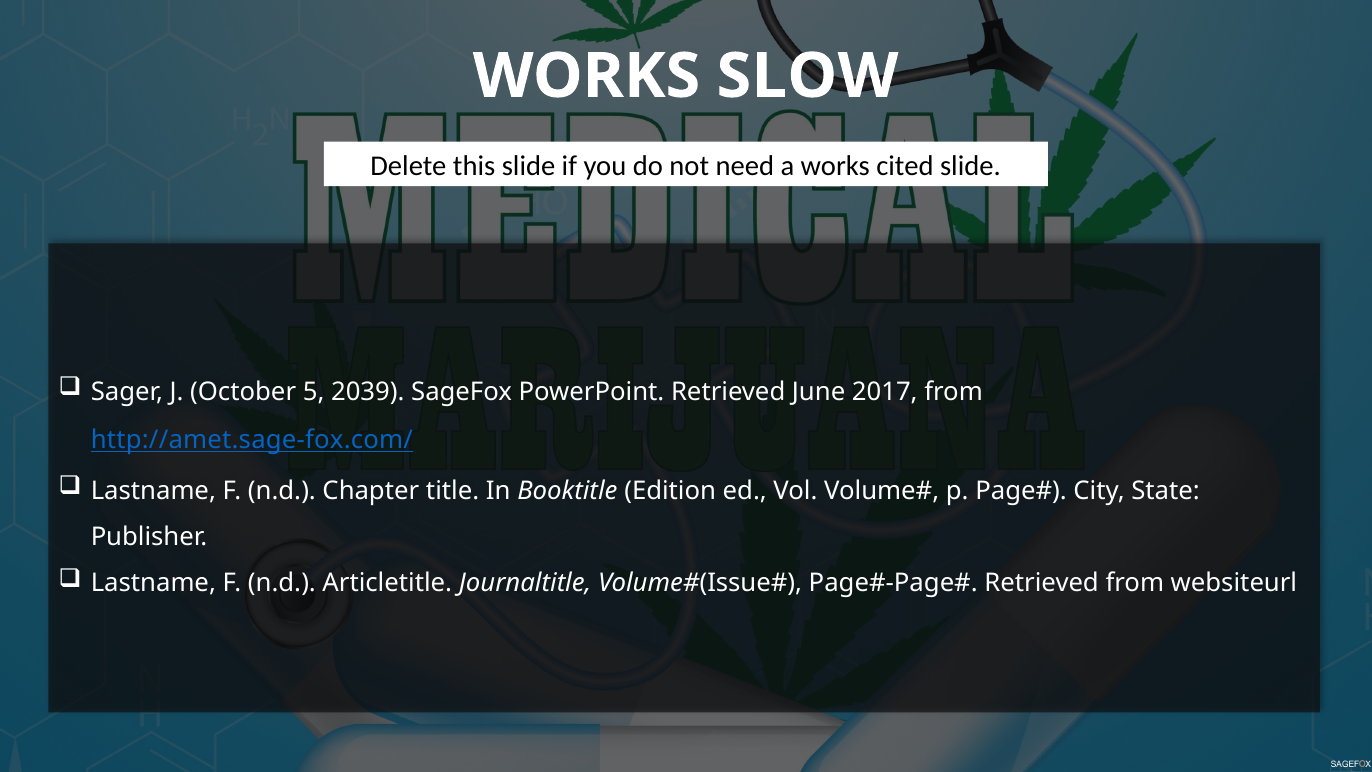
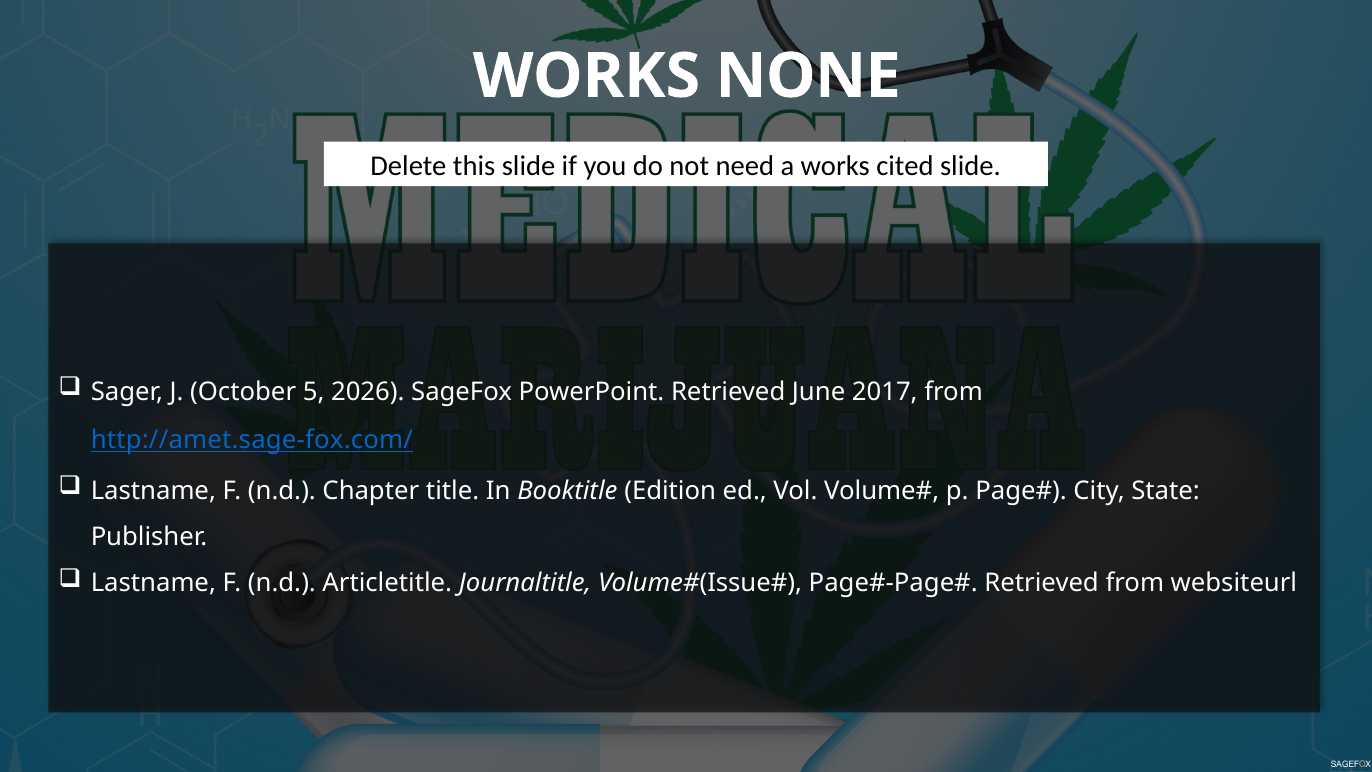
SLOW: SLOW -> NONE
2039: 2039 -> 2026
